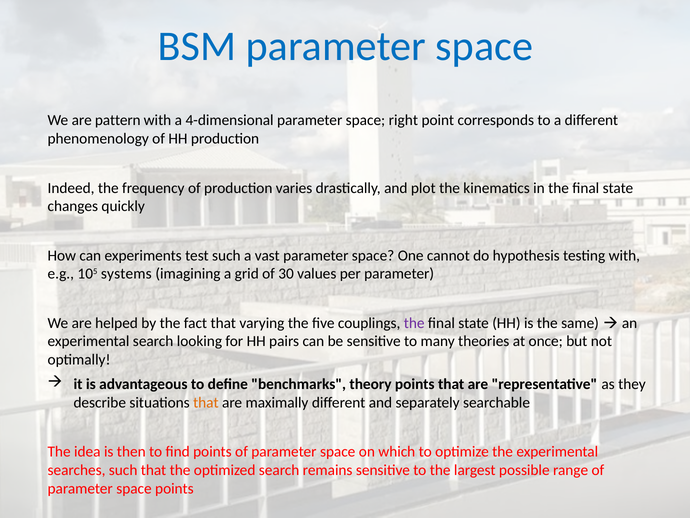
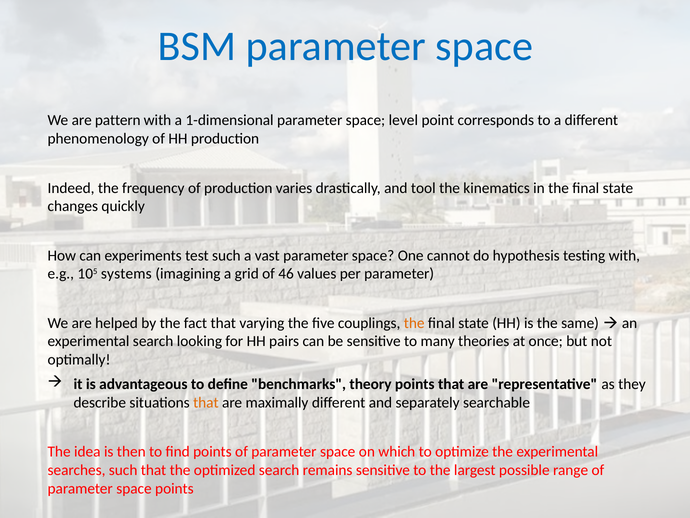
4-dimensional: 4-dimensional -> 1-dimensional
right: right -> level
plot: plot -> tool
30: 30 -> 46
the at (414, 323) colour: purple -> orange
